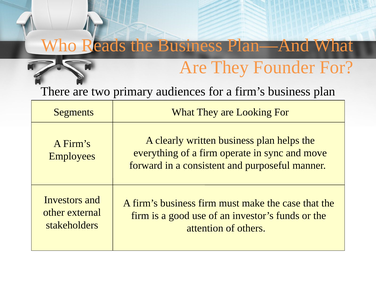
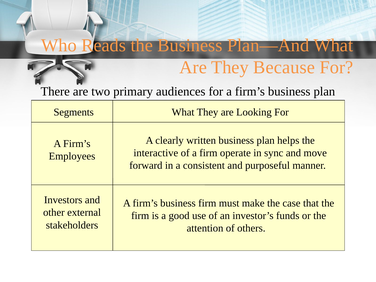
Founder: Founder -> Because
everything: everything -> interactive
